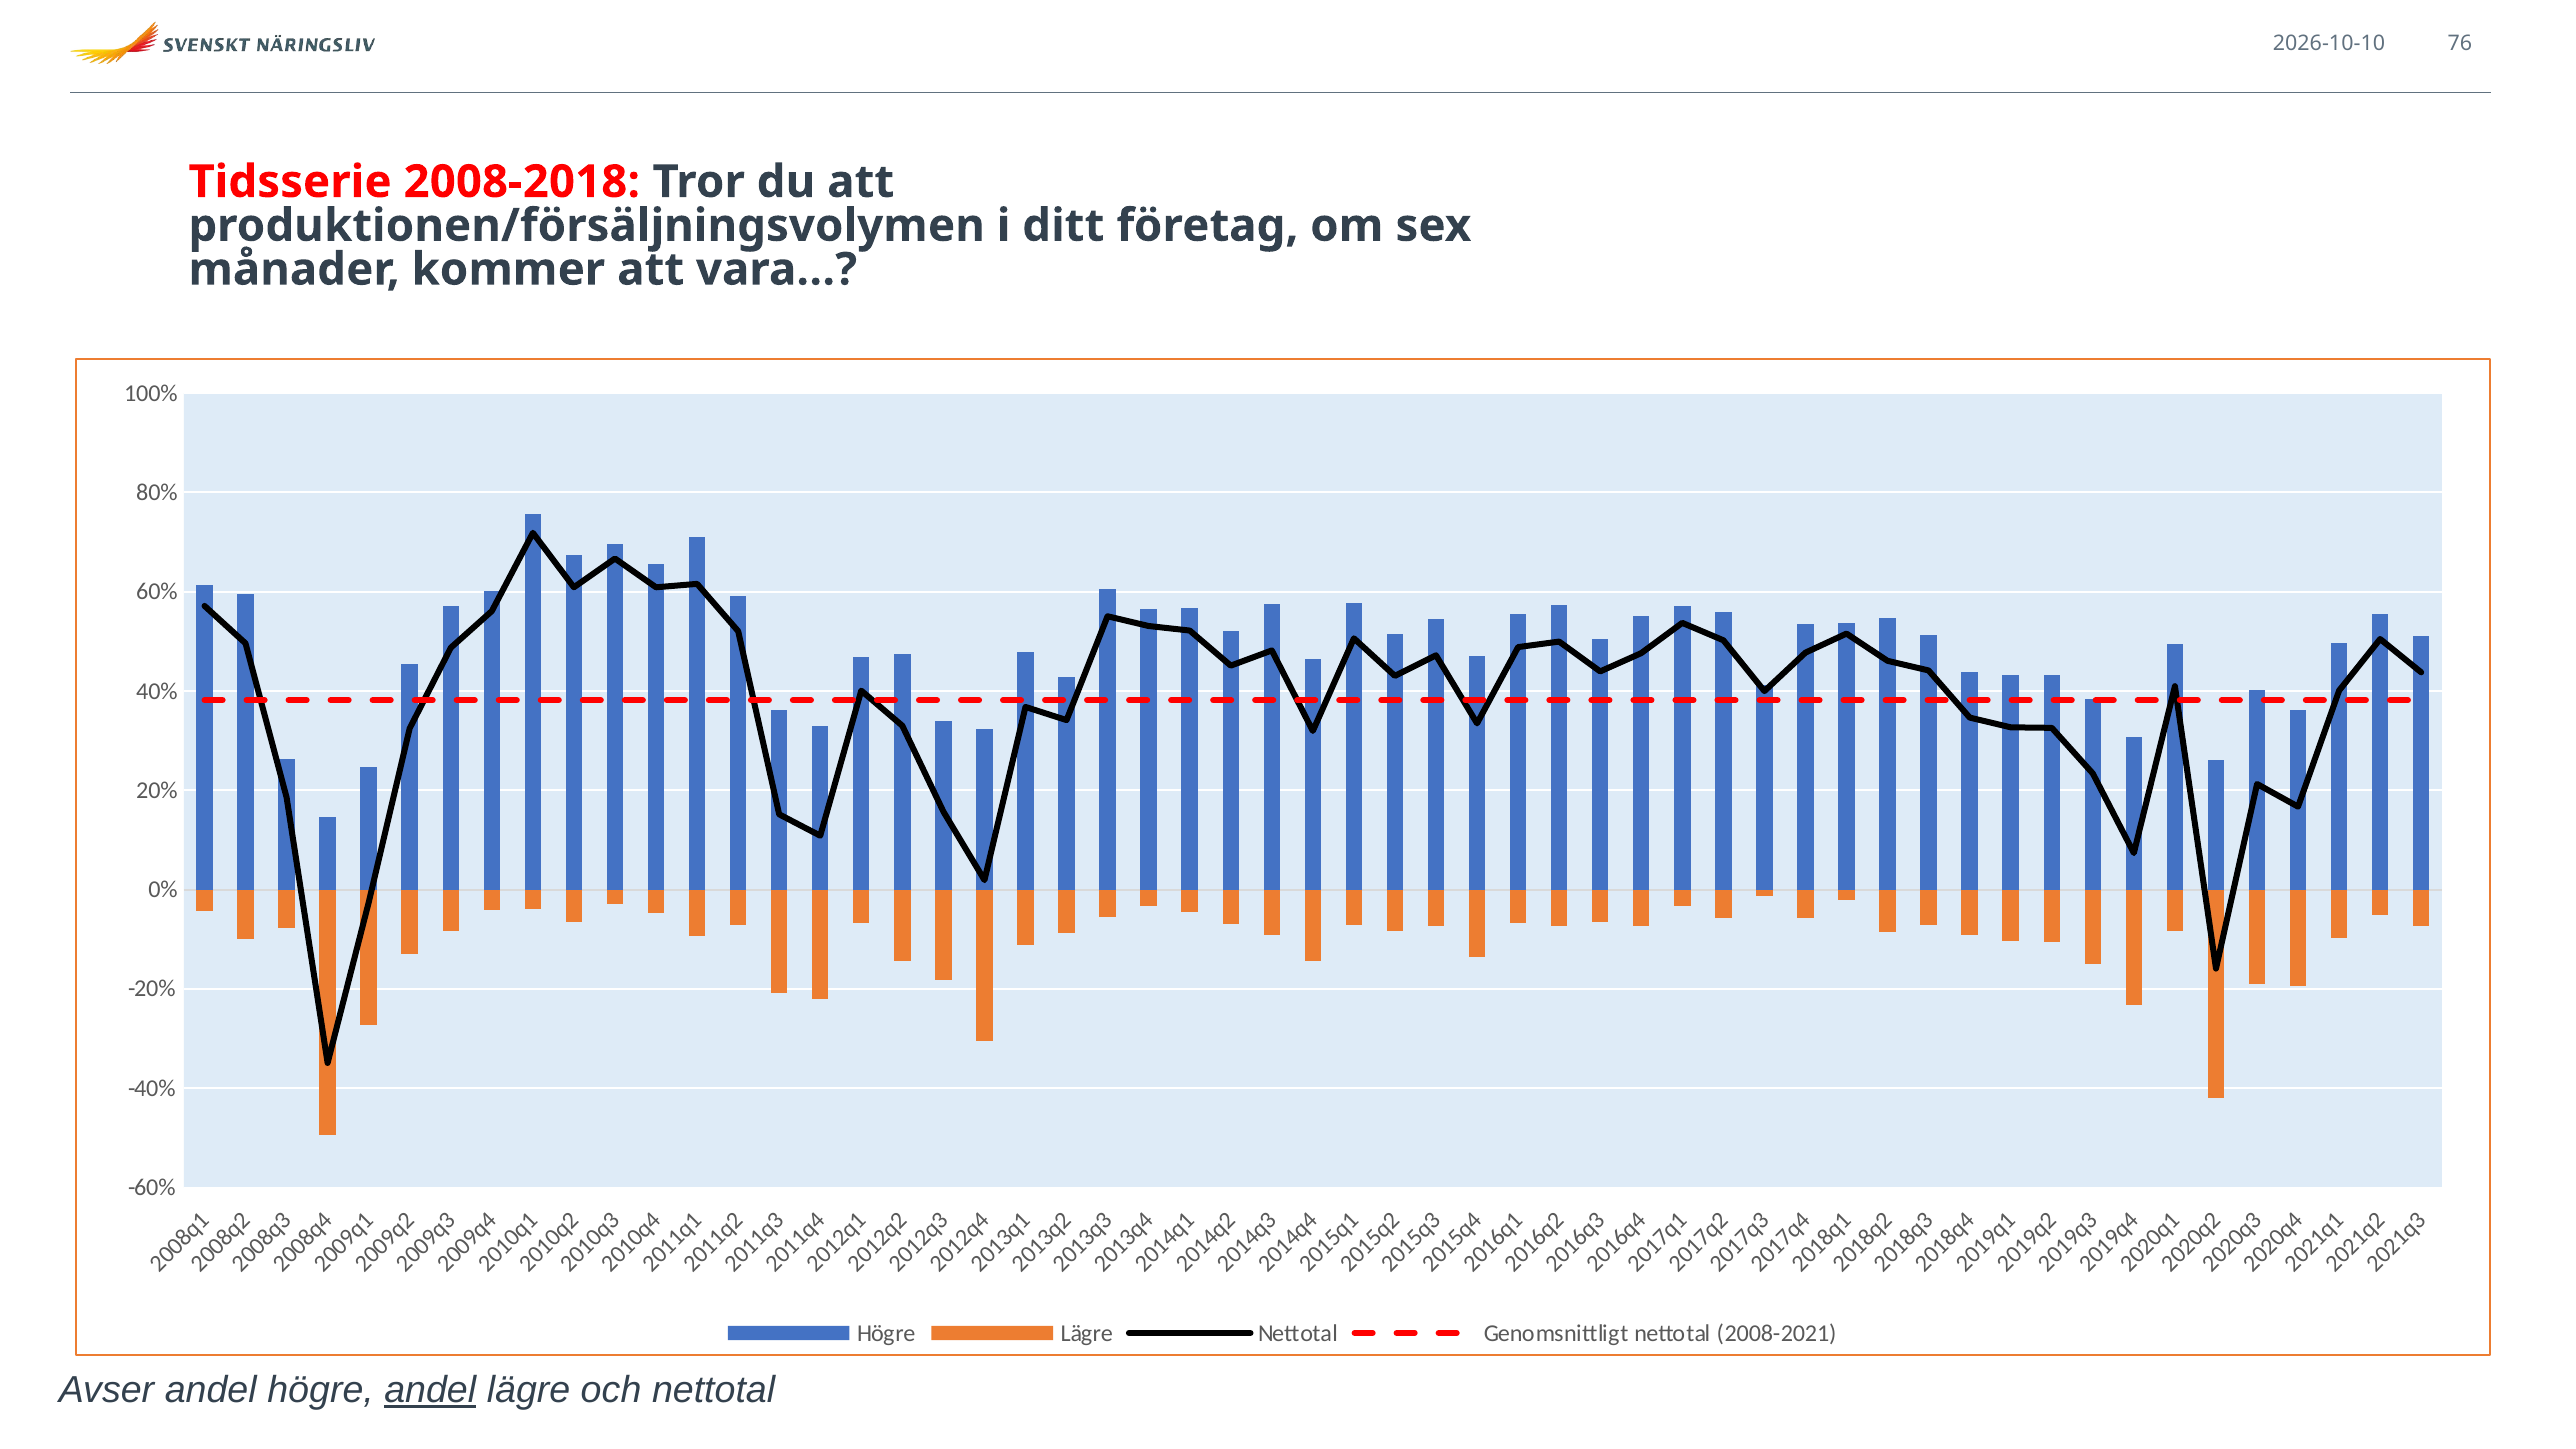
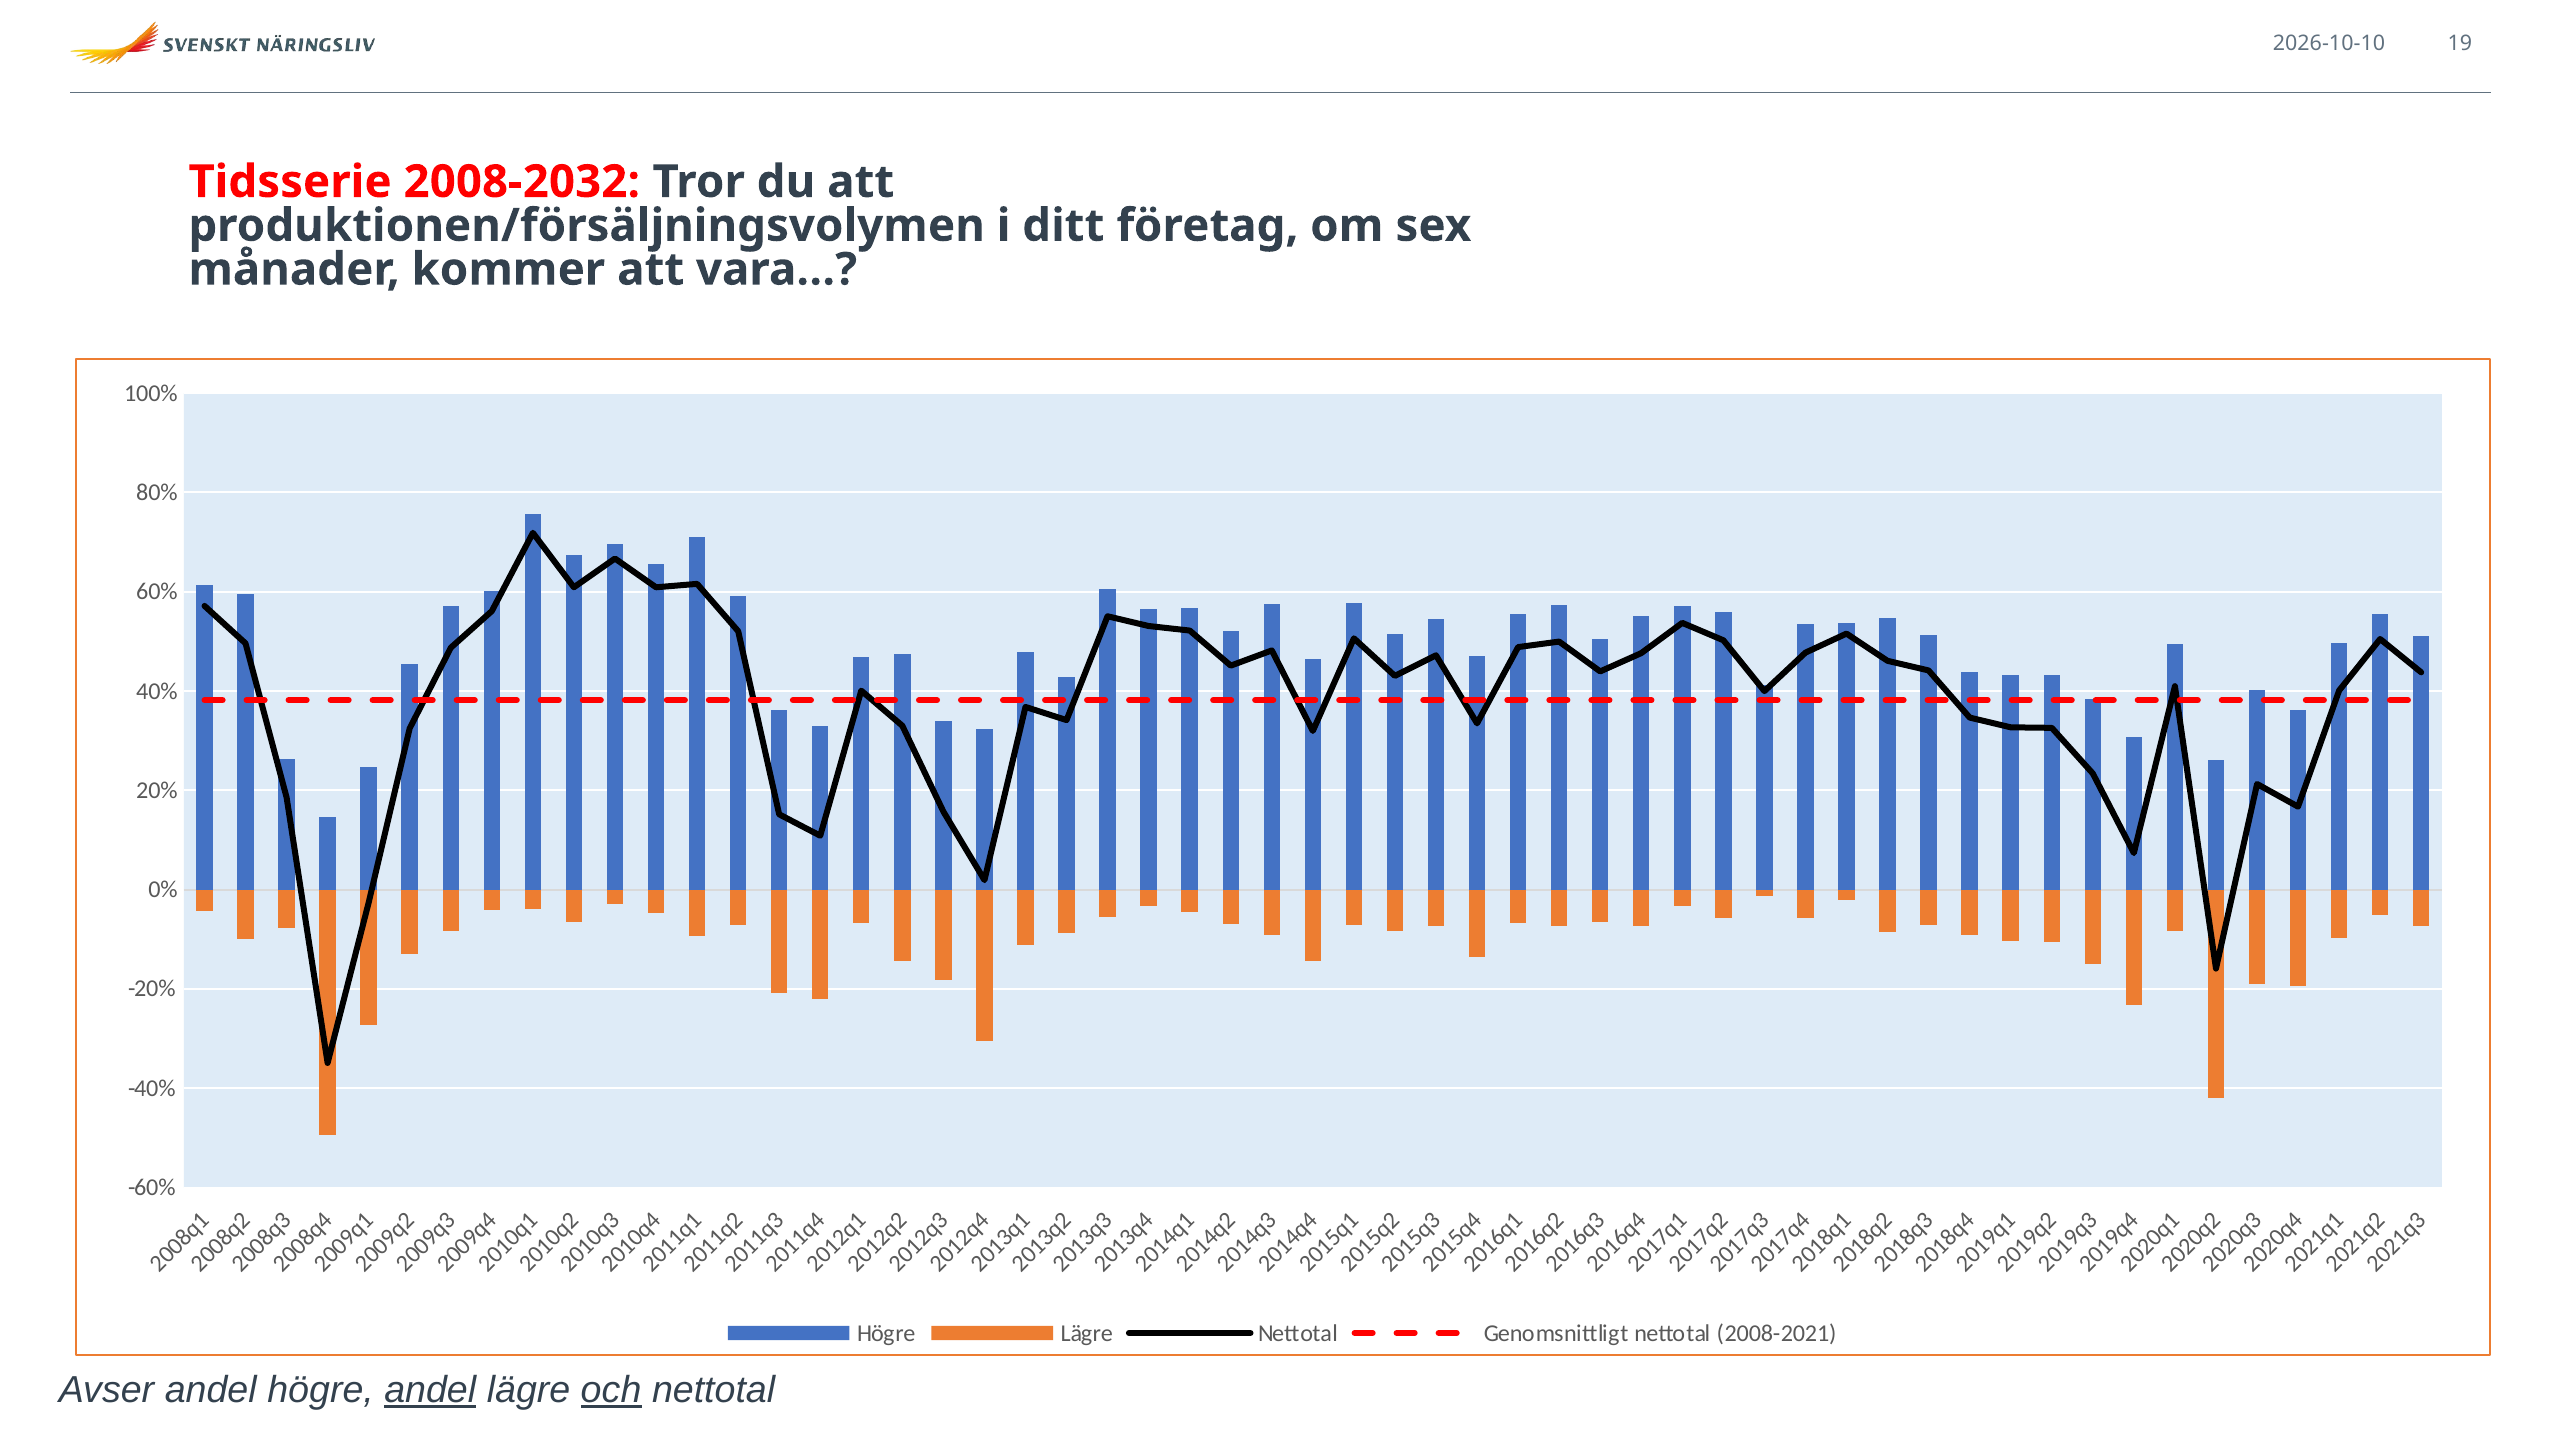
76: 76 -> 19
2008-2018: 2008-2018 -> 2008-2032
och underline: none -> present
